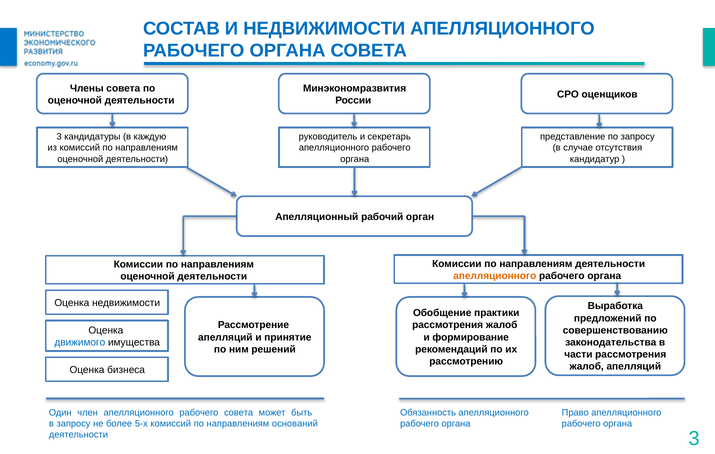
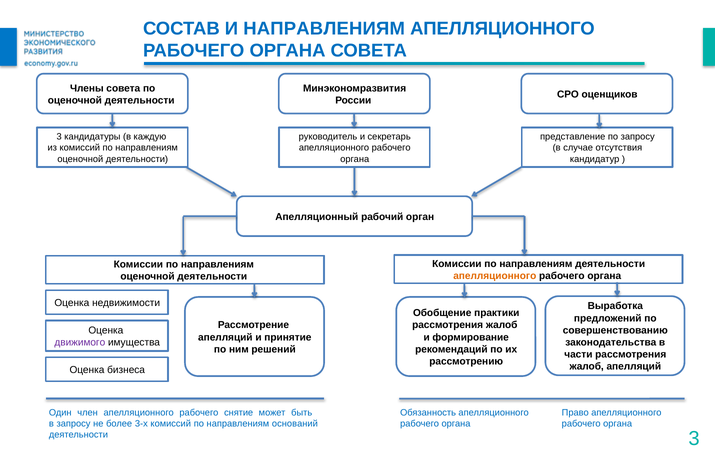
И НЕДВИЖИМОСТИ: НЕДВИЖИМОСТИ -> НАПРАВЛЕНИЯМ
движимого colour: blue -> purple
рабочего совета: совета -> снятие
5-х: 5-х -> 3-х
